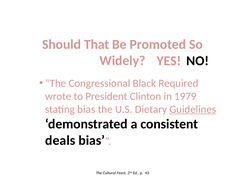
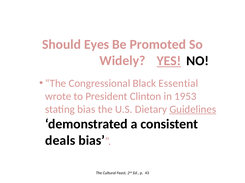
That: That -> Eyes
YES underline: none -> present
Required: Required -> Essential
1979: 1979 -> 1953
